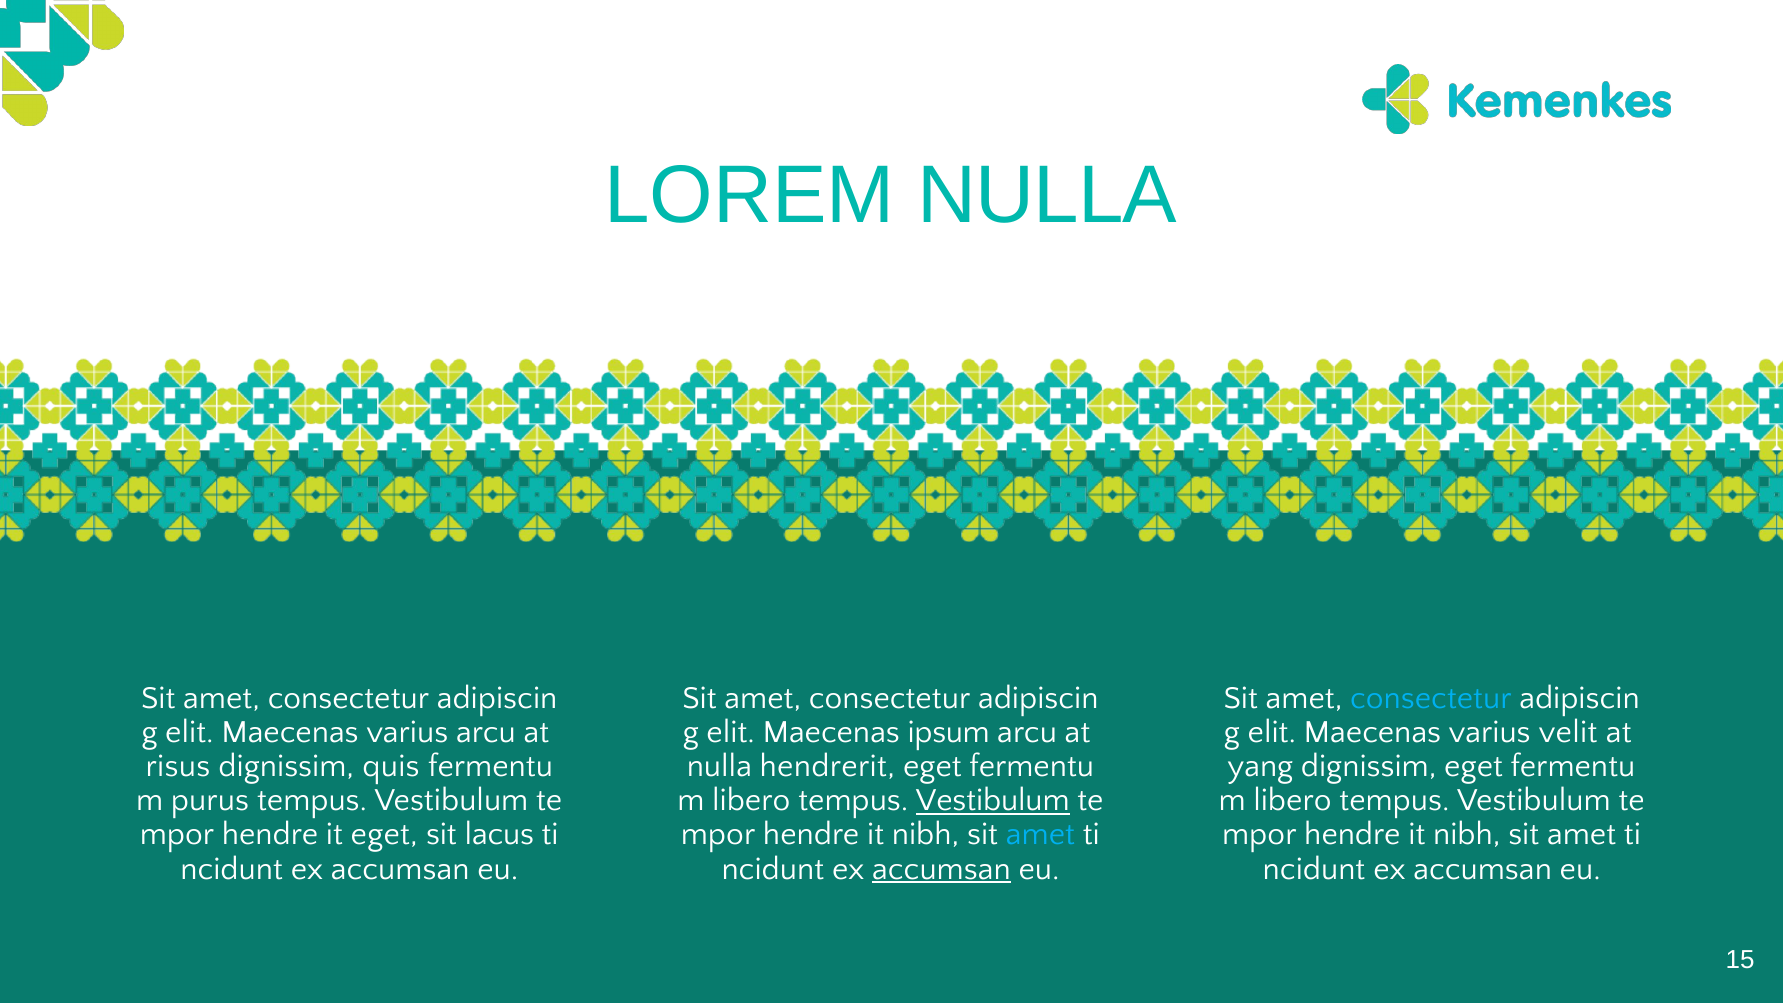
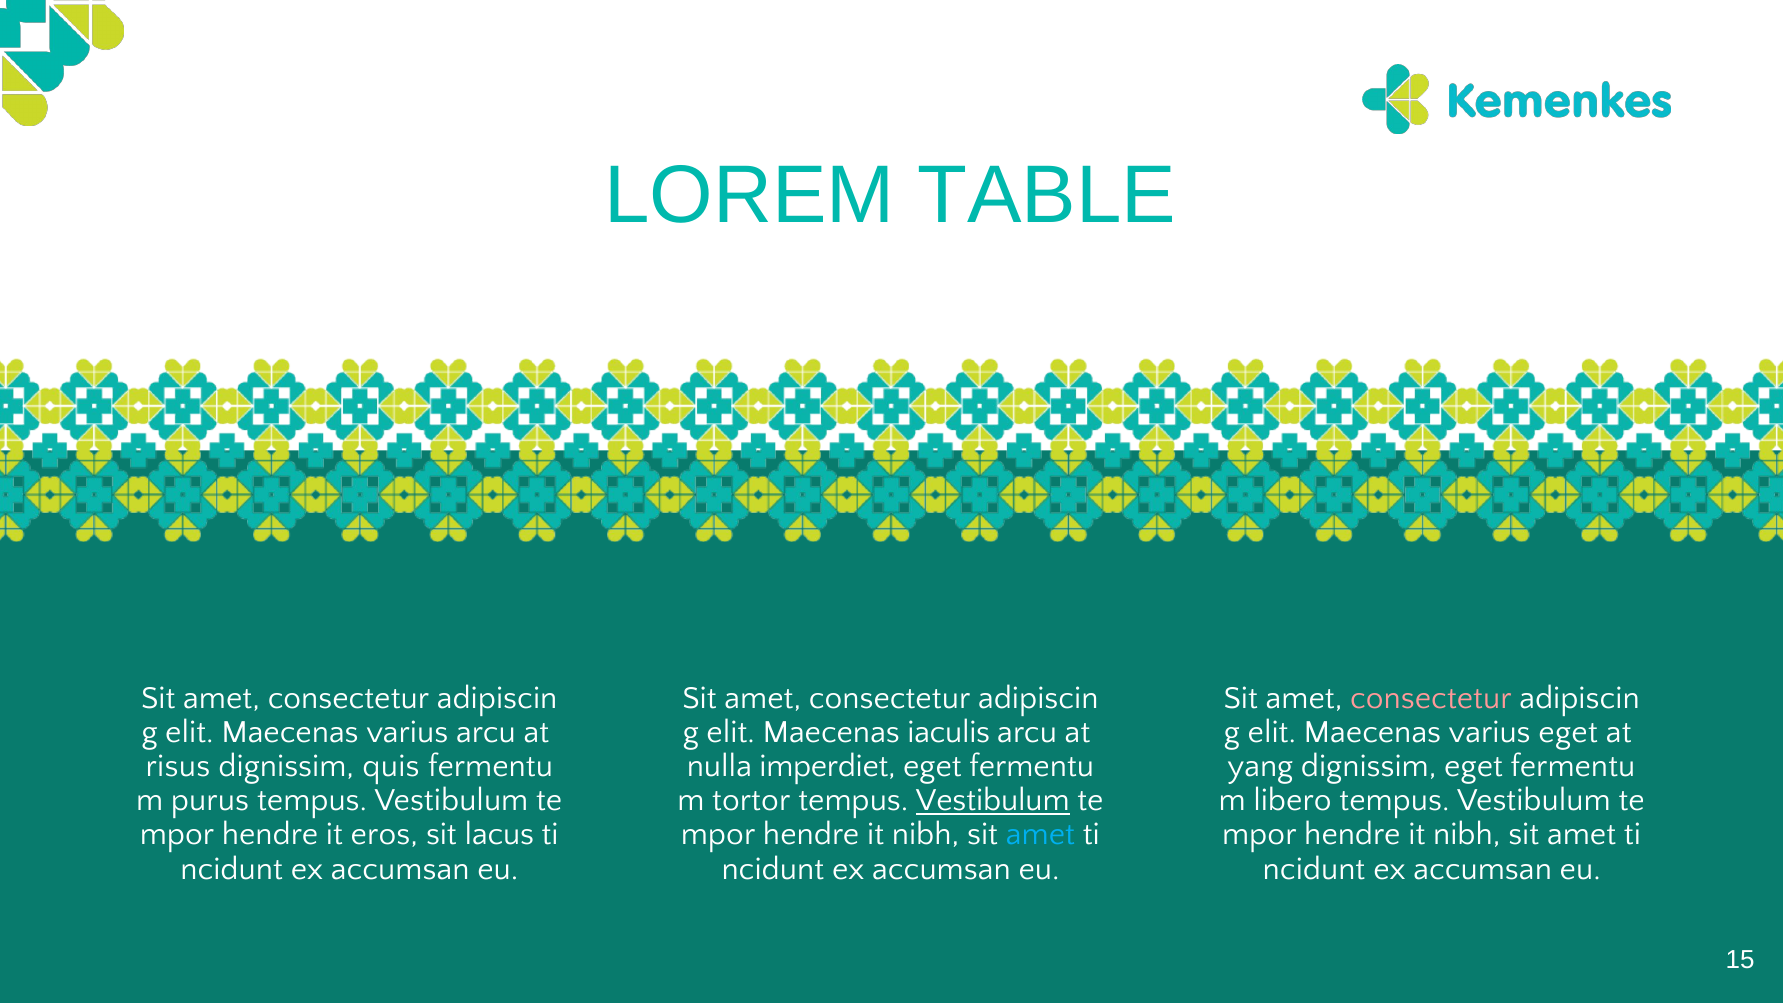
LOREM NULLA: NULLA -> TABLE
consectetur at (1431, 698) colour: light blue -> pink
ipsum: ipsum -> iaculis
varius velit: velit -> eget
hendrerit: hendrerit -> imperdiet
libero at (751, 800): libero -> tortor
it eget: eget -> eros
accumsan at (941, 869) underline: present -> none
